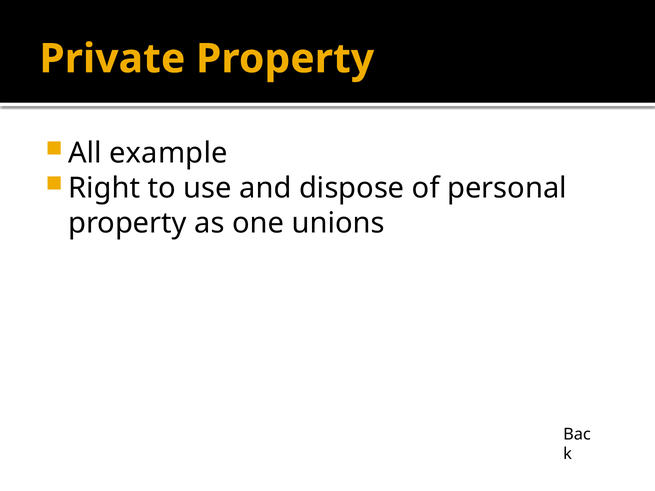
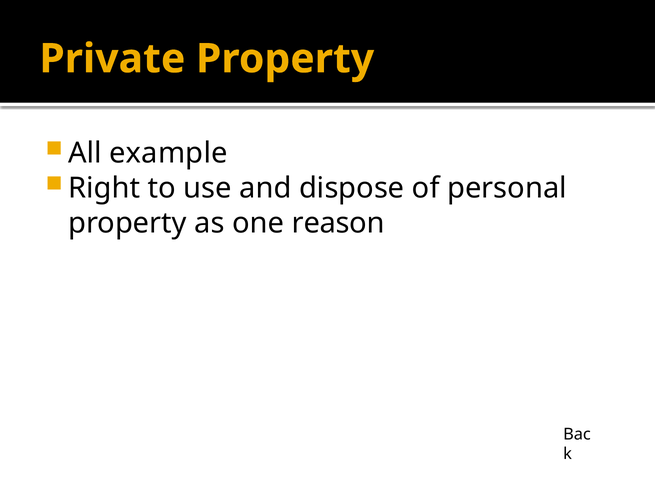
unions: unions -> reason
